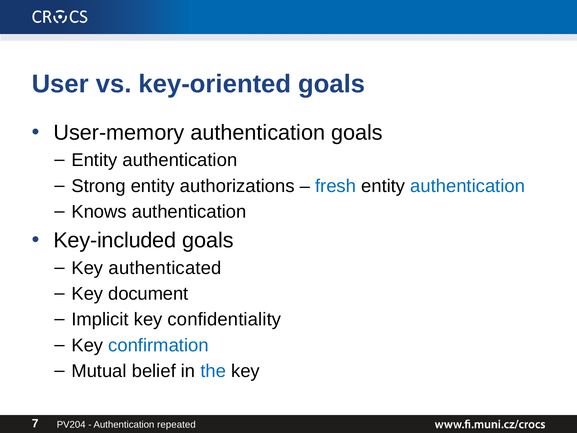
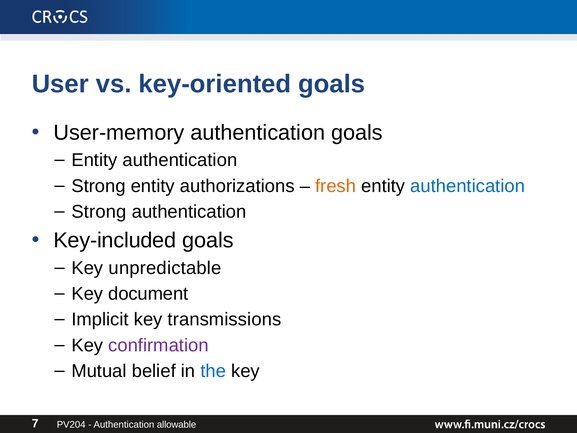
fresh colour: blue -> orange
Knows at (99, 212): Knows -> Strong
authenticated: authenticated -> unpredictable
confidentiality: confidentiality -> transmissions
confirmation colour: blue -> purple
repeated: repeated -> allowable
